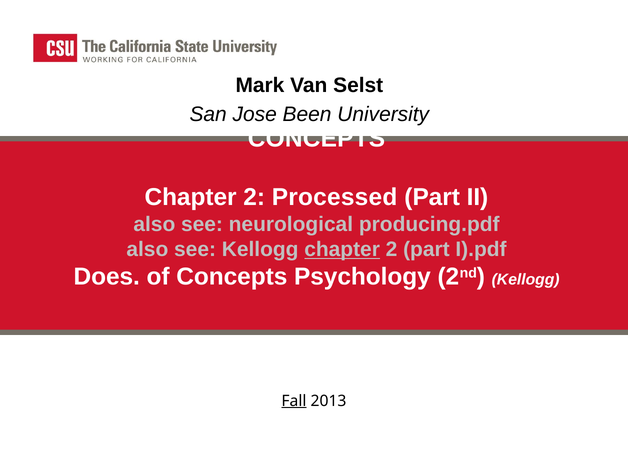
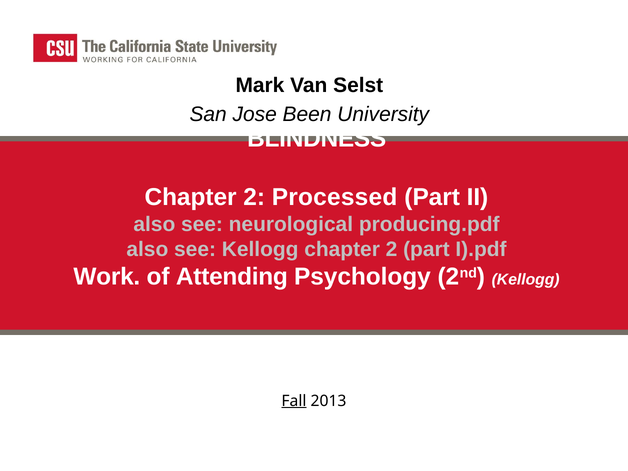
CONCEPTS at (316, 139): CONCEPTS -> BLINDNESS
chapter at (342, 249) underline: present -> none
Does: Does -> Work
of Concepts: Concepts -> Attending
